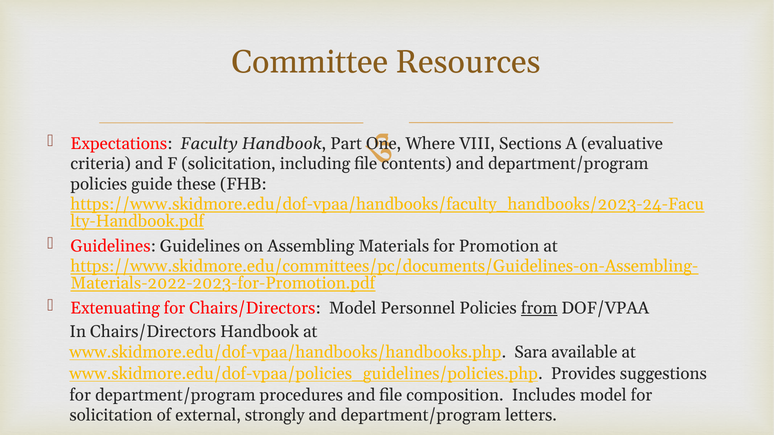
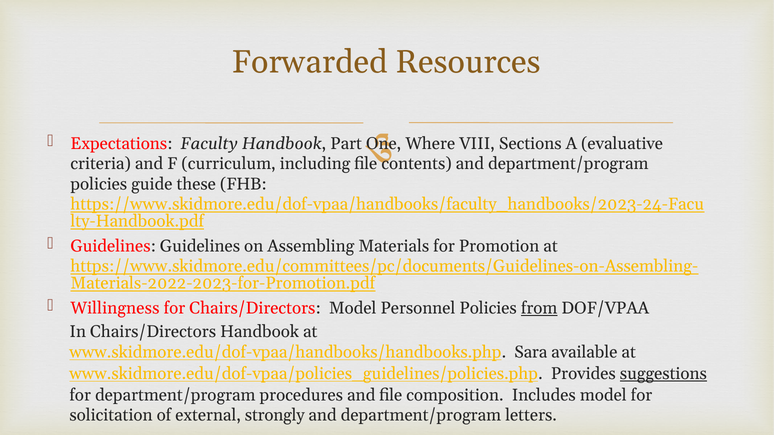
Committee: Committee -> Forwarded
F solicitation: solicitation -> curriculum
Extenuating: Extenuating -> Willingness
suggestions underline: none -> present
